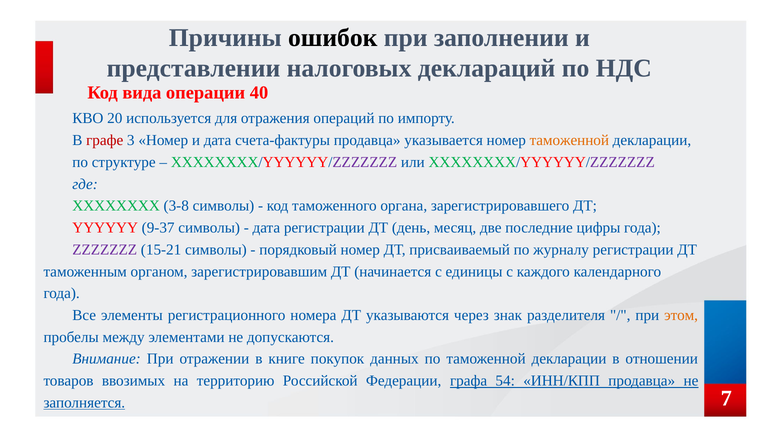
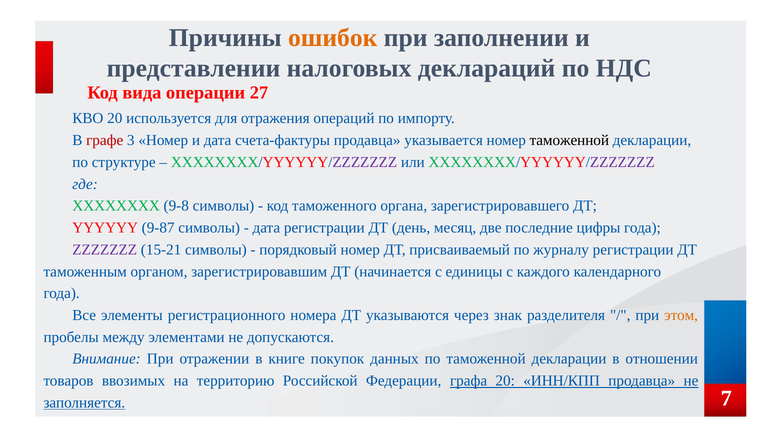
ошибок colour: black -> orange
40: 40 -> 27
таможенной at (569, 140) colour: orange -> black
3-8: 3-8 -> 9-8
9-37: 9-37 -> 9-87
графа 54: 54 -> 20
